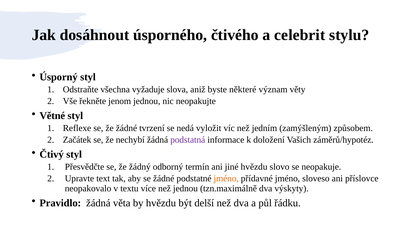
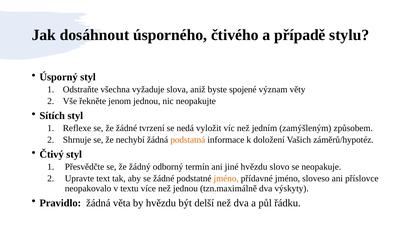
celebrit: celebrit -> případě
některé: některé -> spojené
Větné: Větné -> Sítích
Začátek: Začátek -> Shrnuje
podstatná colour: purple -> orange
